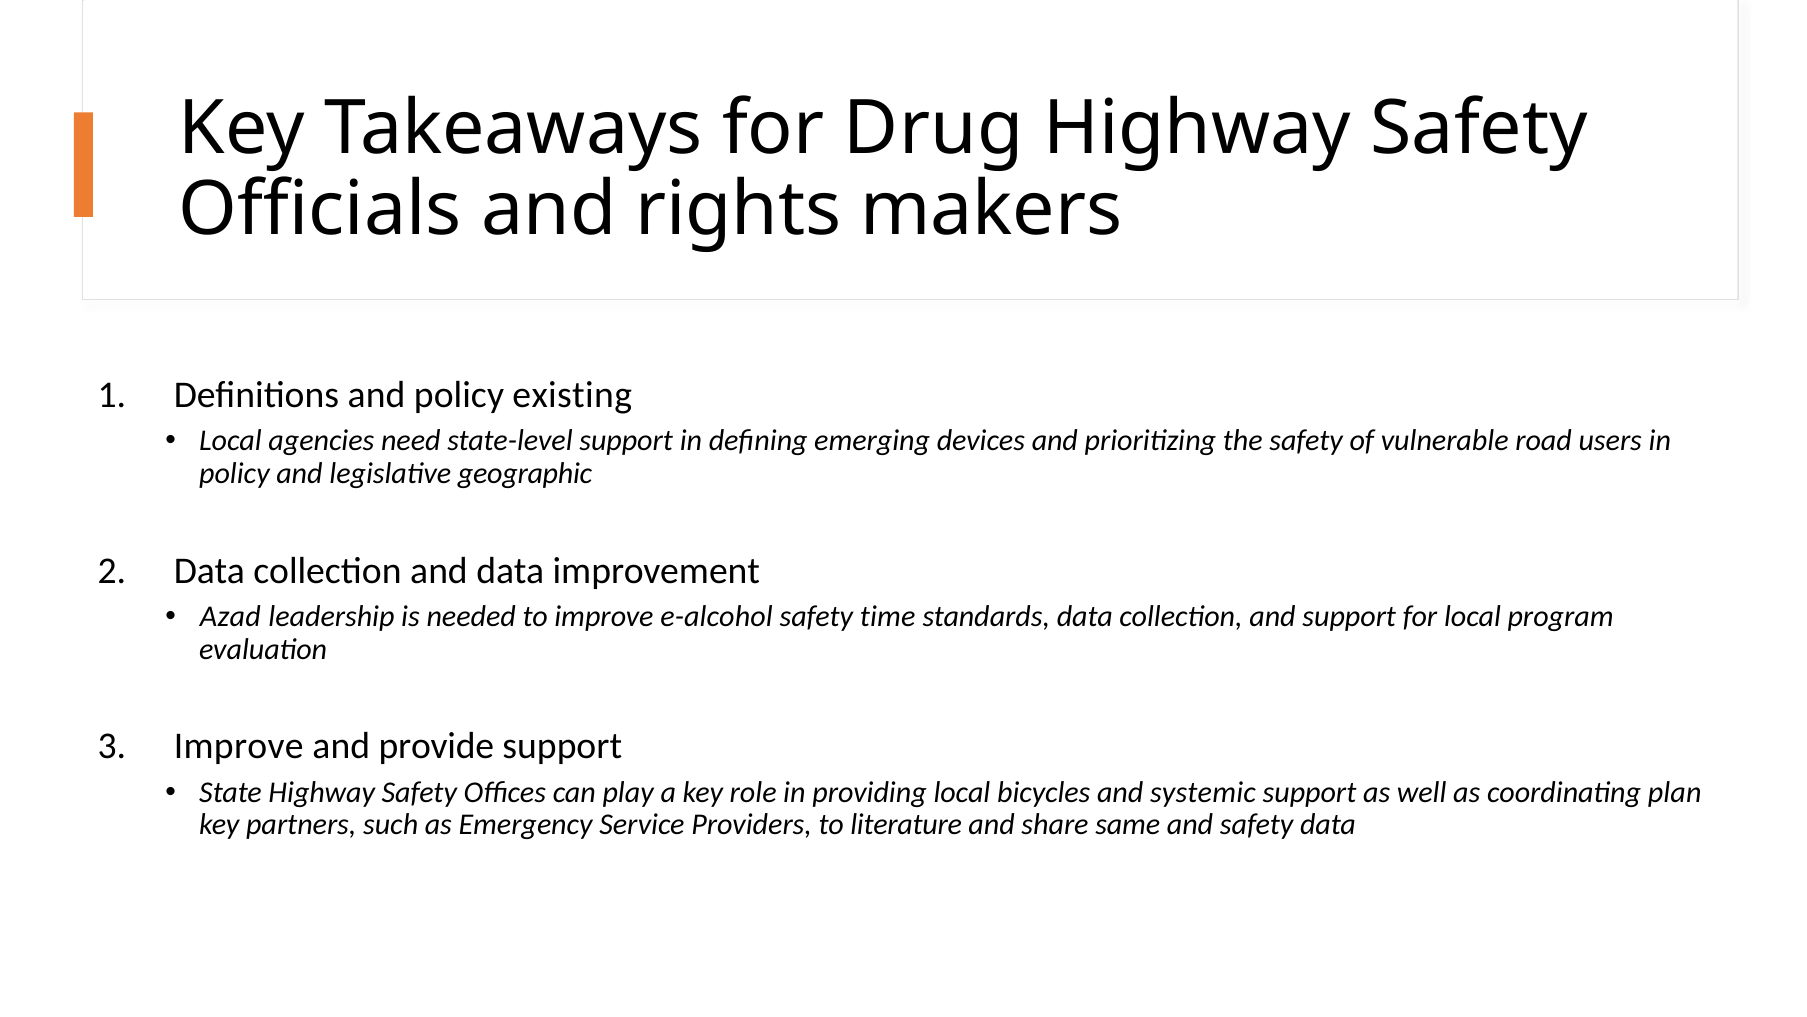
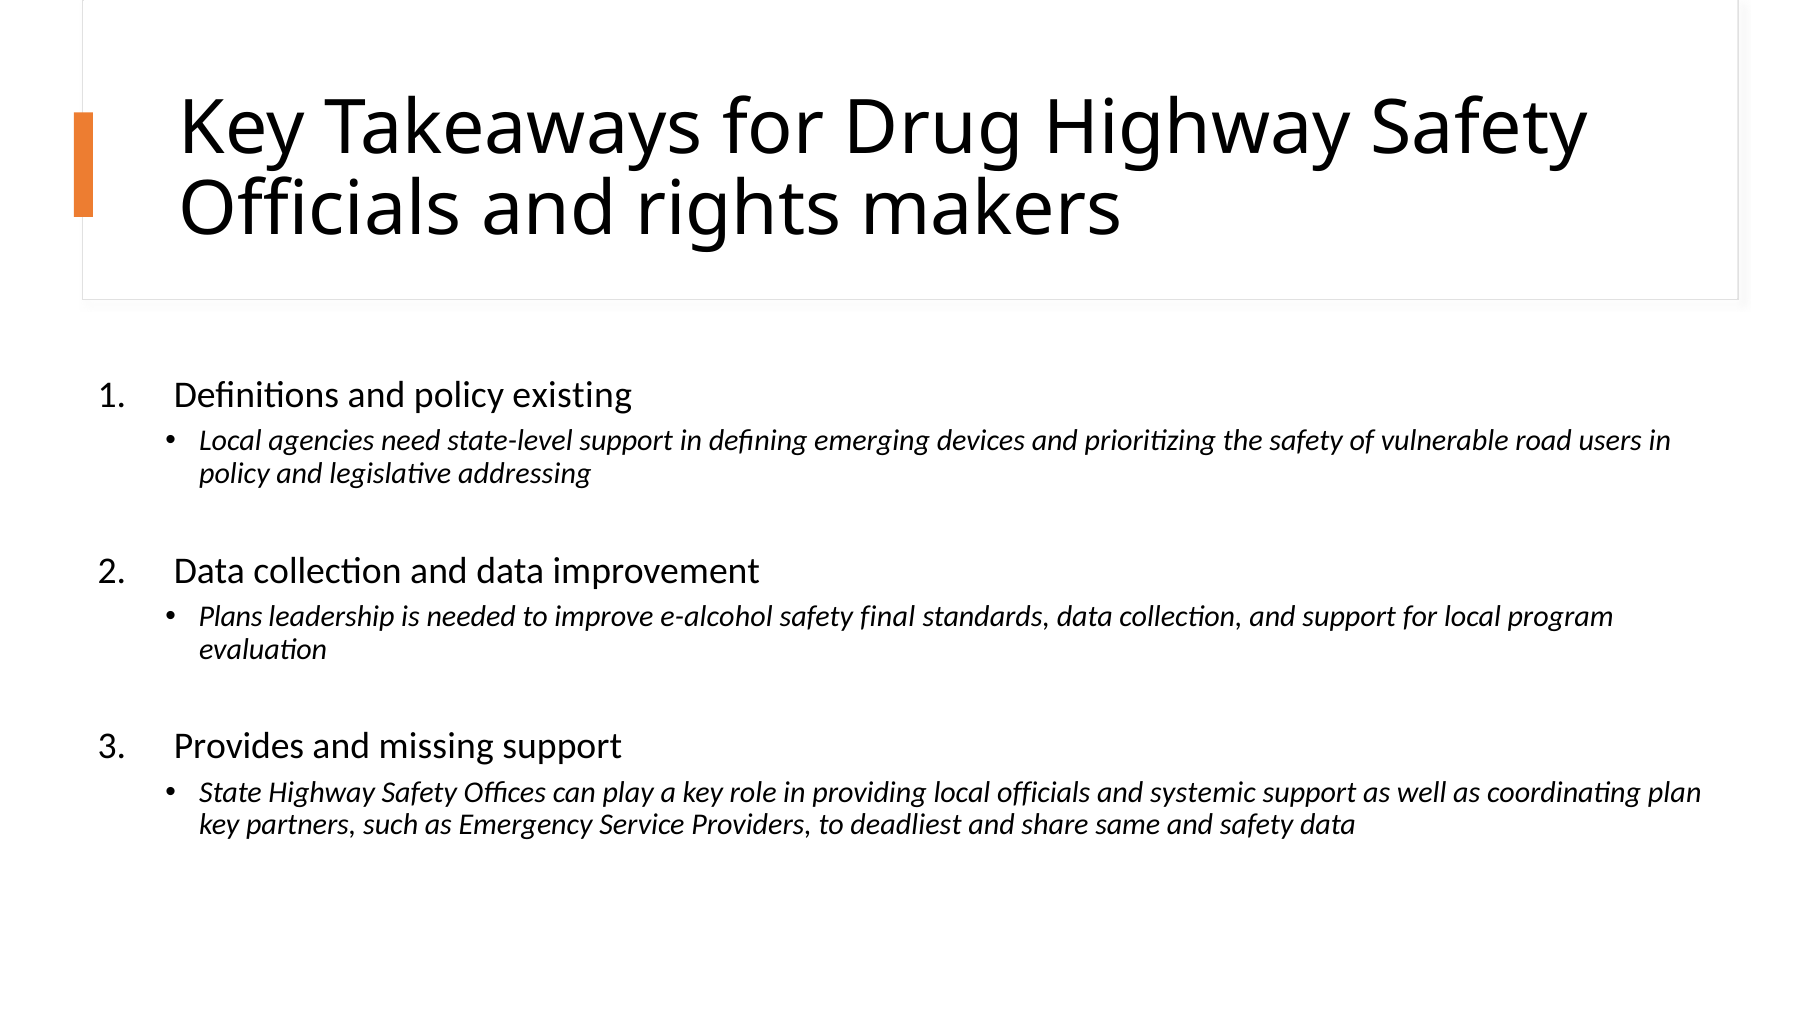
geographic: geographic -> addressing
Azad: Azad -> Plans
time: time -> final
Improve at (239, 746): Improve -> Provides
provide: provide -> missing
local bicycles: bicycles -> officials
literature: literature -> deadliest
